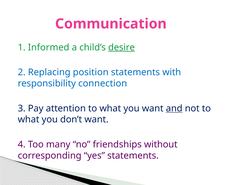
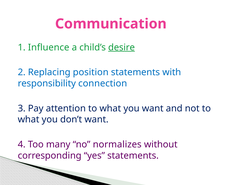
Informed: Informed -> Influence
and underline: present -> none
friendships: friendships -> normalizes
